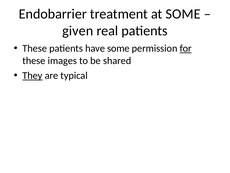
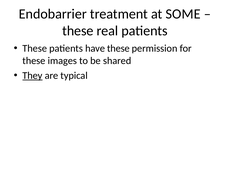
given at (78, 31): given -> these
have some: some -> these
for underline: present -> none
